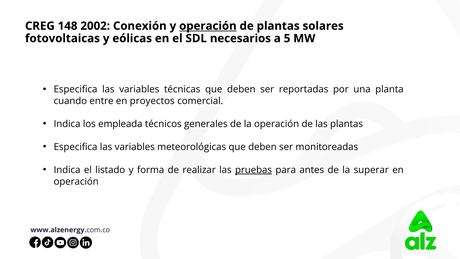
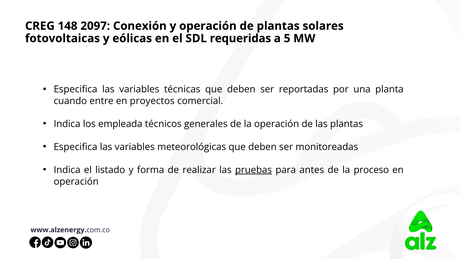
2002: 2002 -> 2097
operación at (208, 26) underline: present -> none
necesarios: necesarios -> requeridas
superar: superar -> proceso
